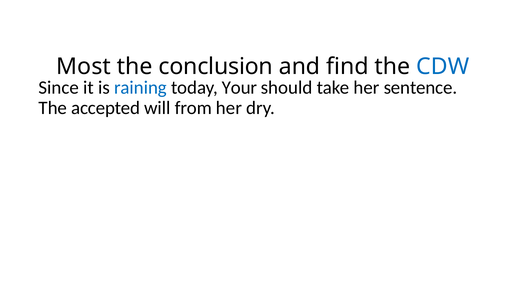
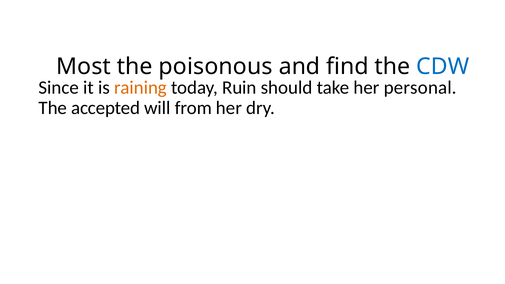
conclusion: conclusion -> poisonous
raining colour: blue -> orange
Your: Your -> Ruin
sentence: sentence -> personal
